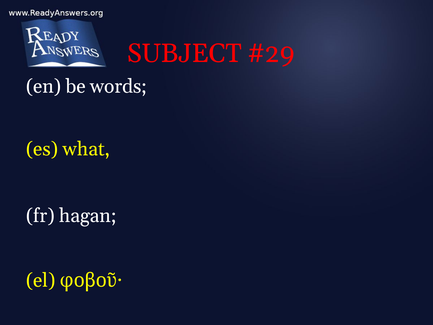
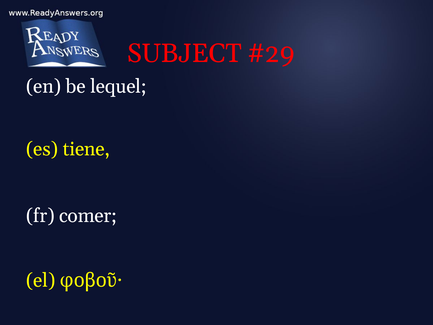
words: words -> lequel
what: what -> tiene
hagan: hagan -> comer
